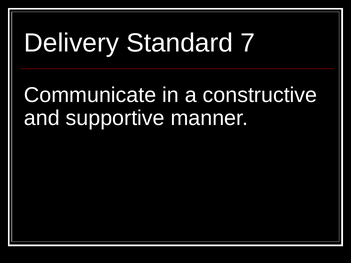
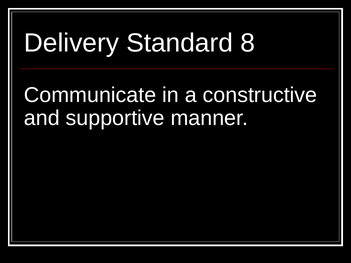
7: 7 -> 8
